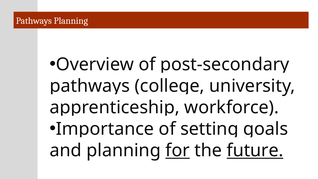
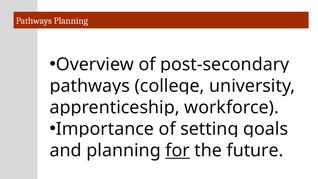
future underline: present -> none
